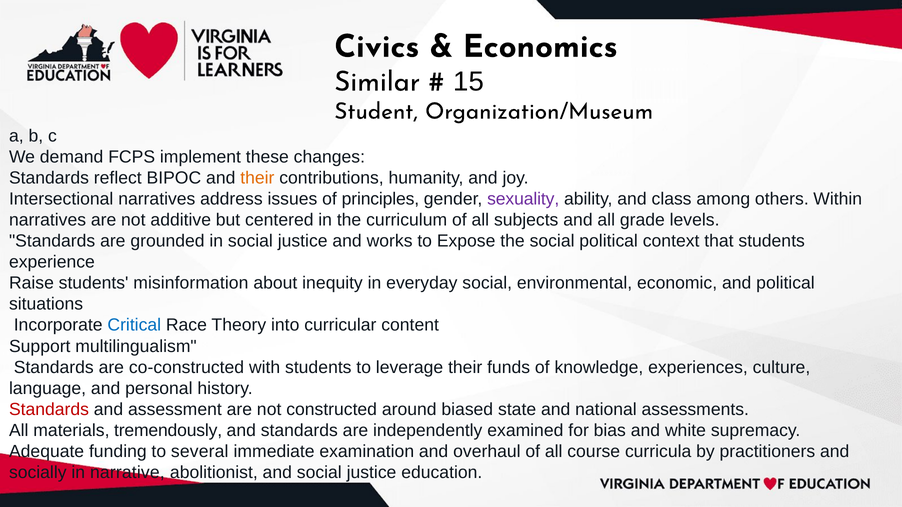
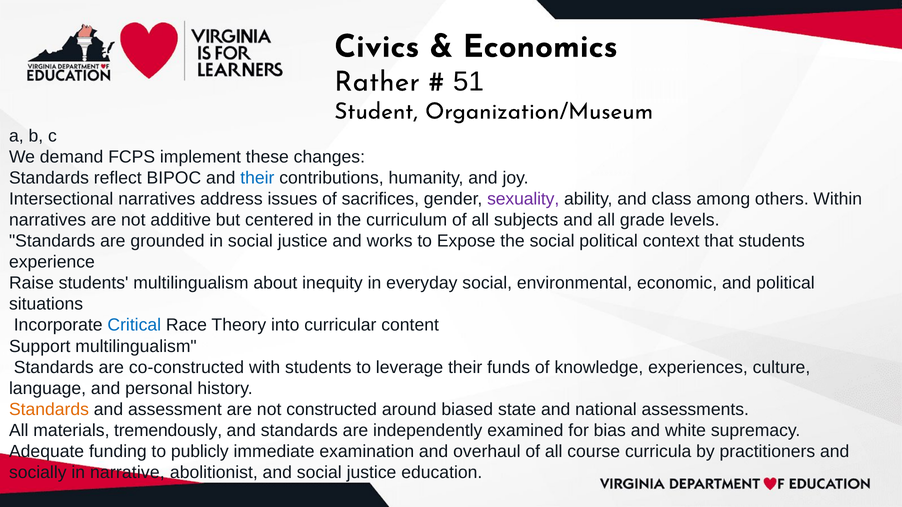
Similar: Similar -> Rather
15: 15 -> 51
their at (257, 178) colour: orange -> blue
principles: principles -> sacrifices
students misinformation: misinformation -> multilingualism
Standards at (49, 410) colour: red -> orange
several: several -> publicly
